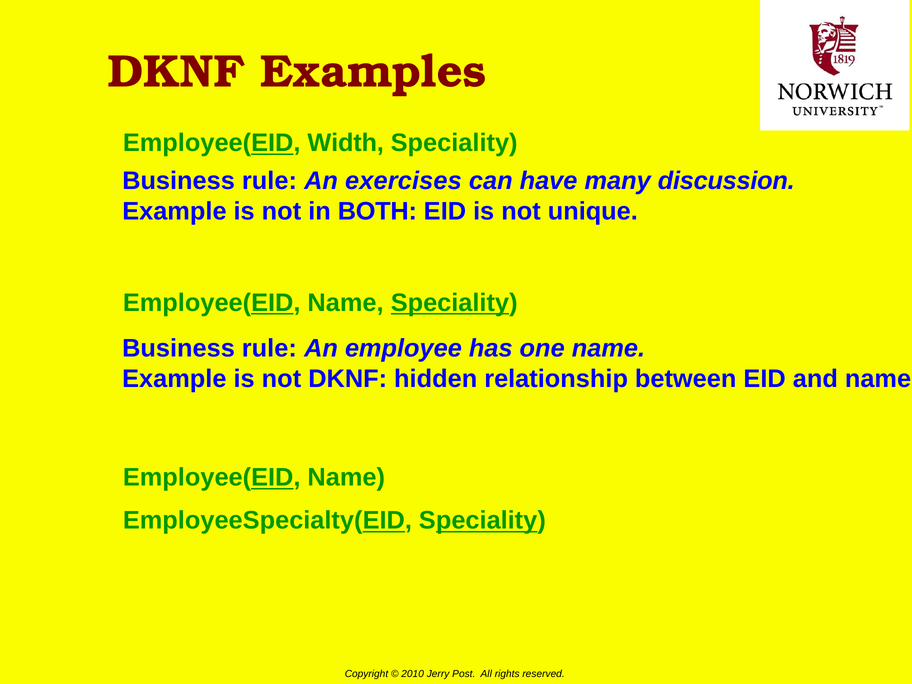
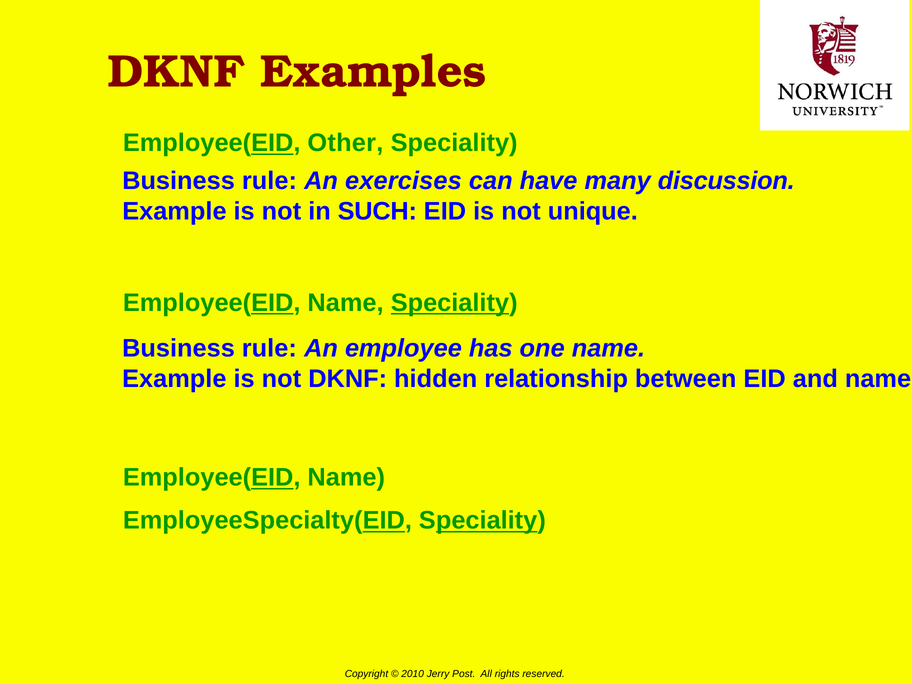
Width: Width -> Other
BOTH: BOTH -> SUCH
